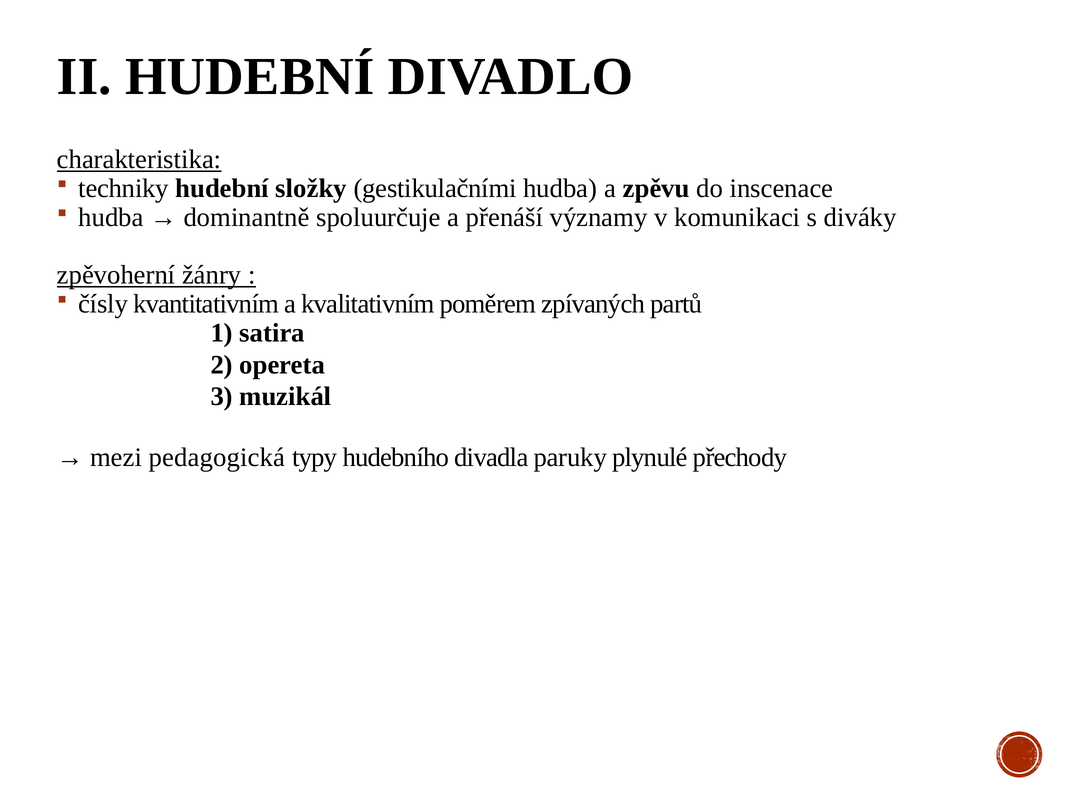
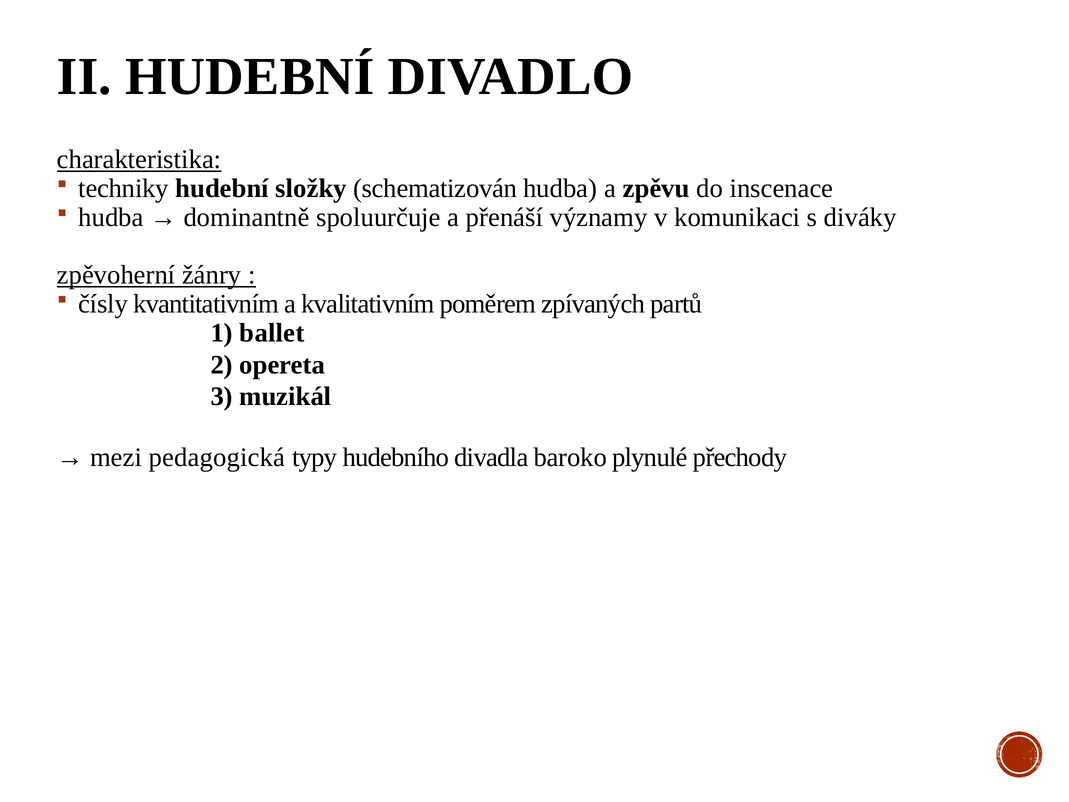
gestikulačními: gestikulačními -> schematizován
satira: satira -> ballet
paruky: paruky -> baroko
